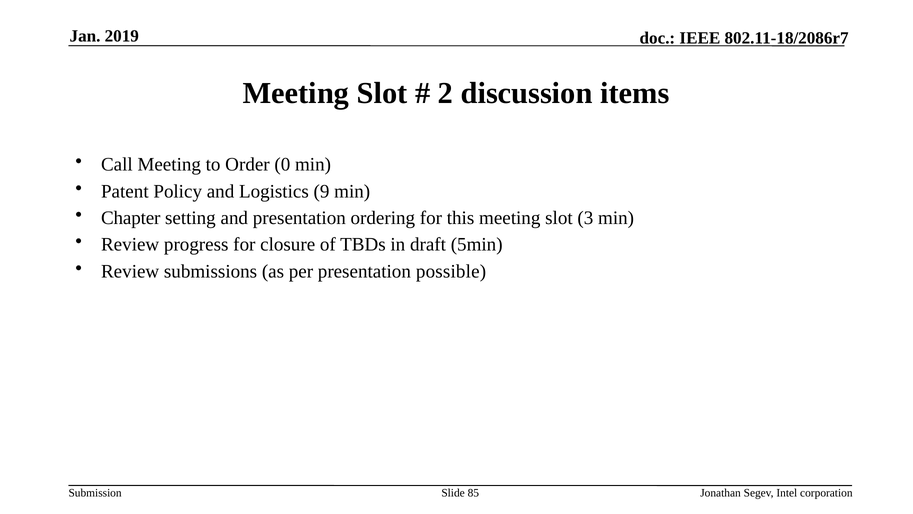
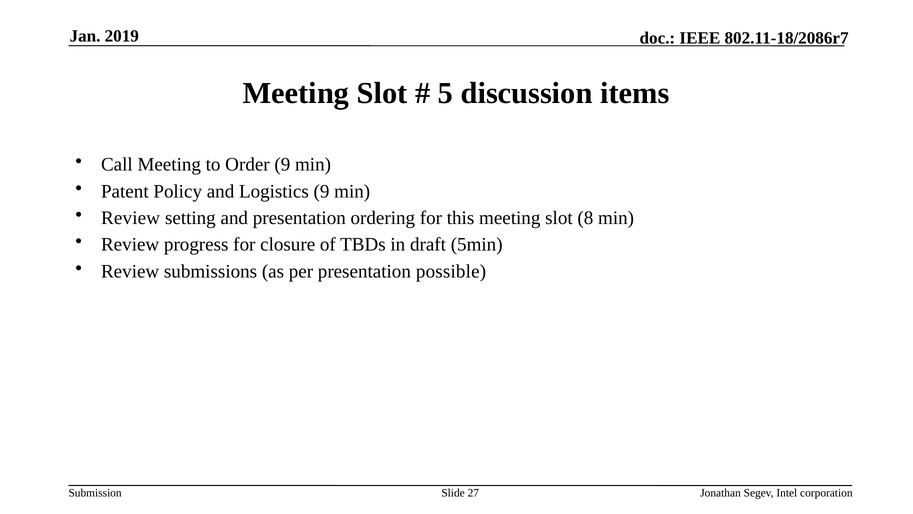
2: 2 -> 5
Order 0: 0 -> 9
Chapter at (131, 218): Chapter -> Review
3: 3 -> 8
85: 85 -> 27
